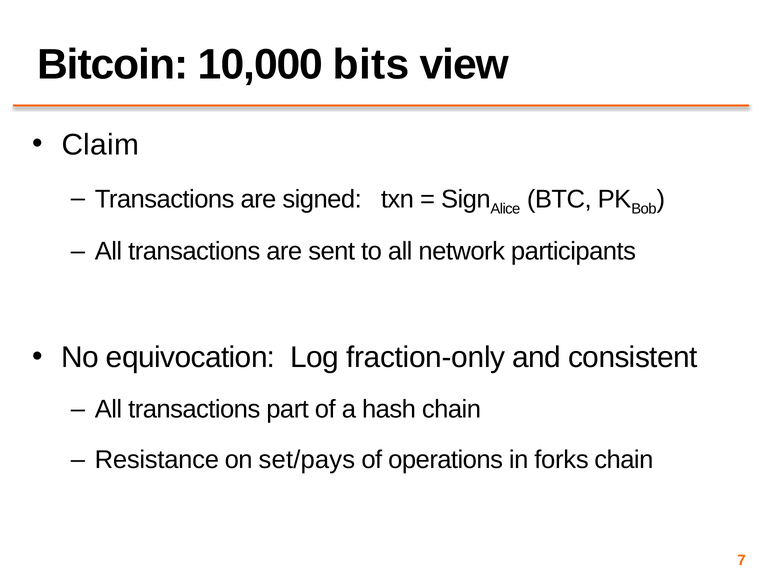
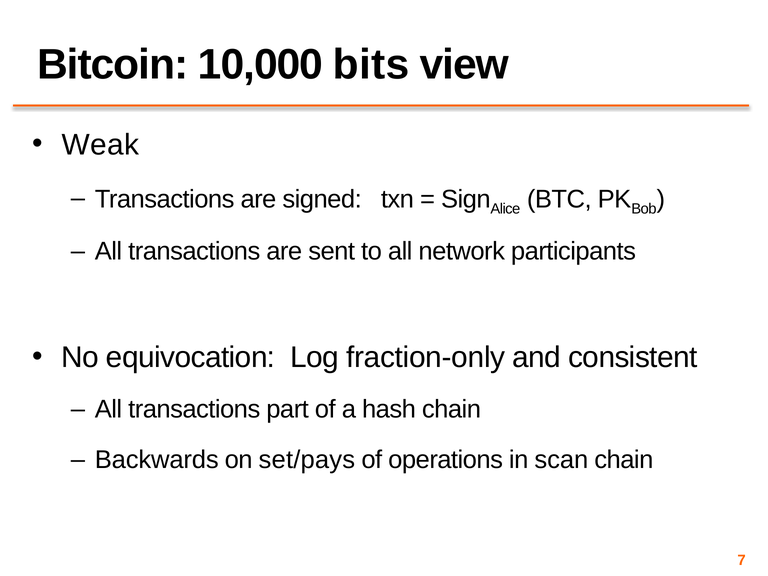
Claim: Claim -> Weak
Resistance: Resistance -> Backwards
forks: forks -> scan
